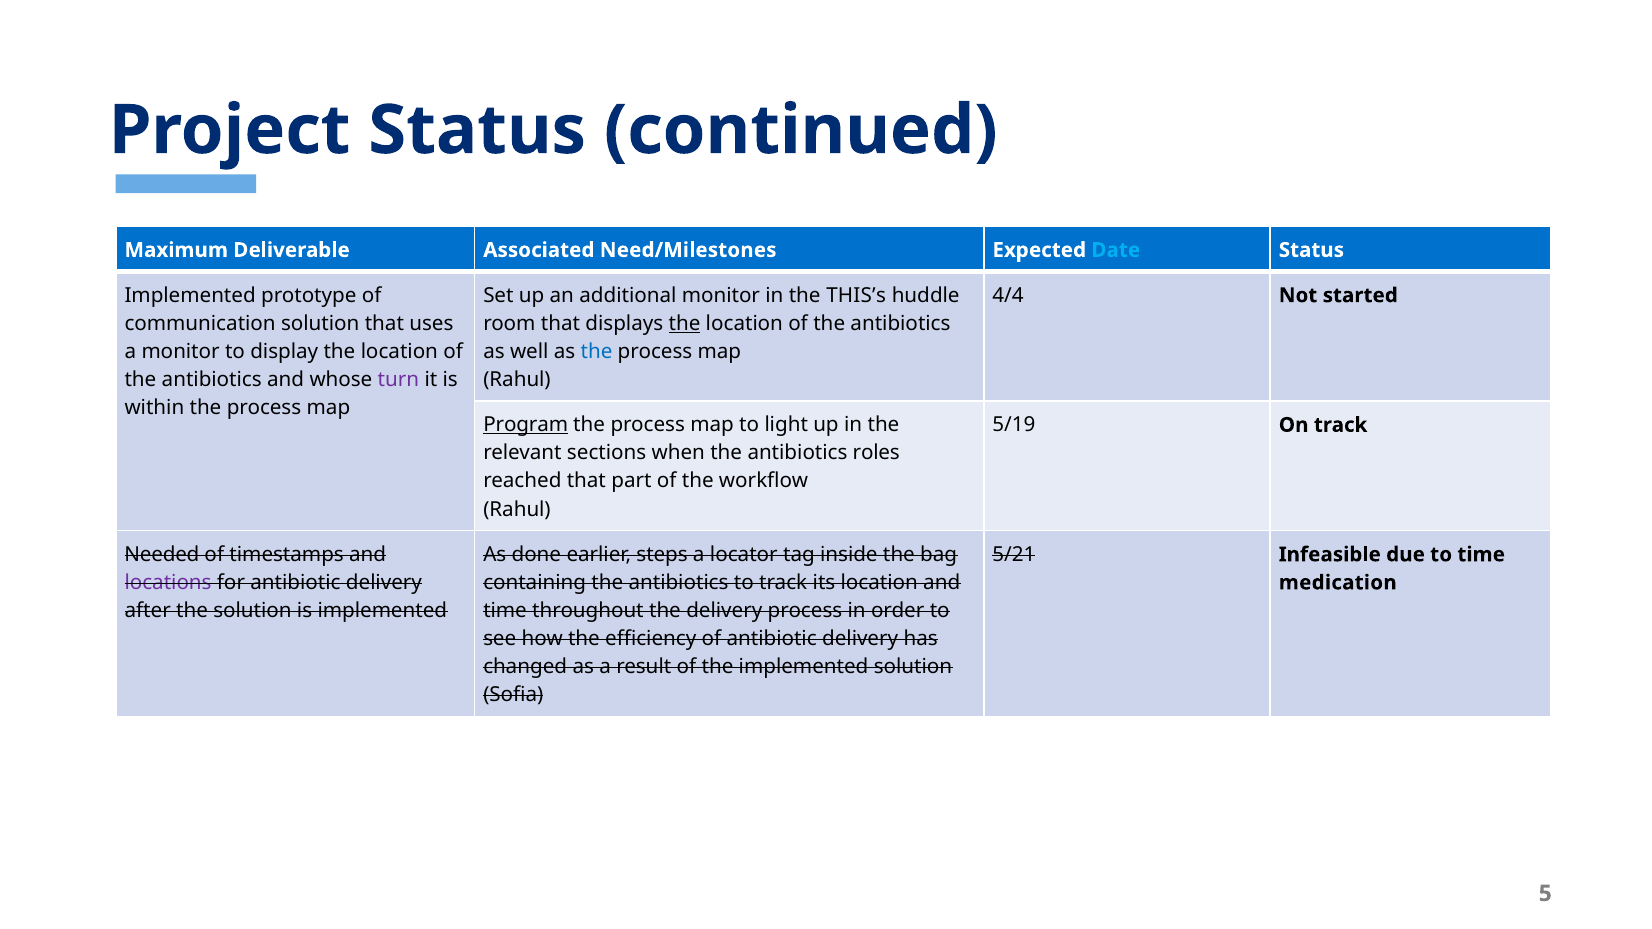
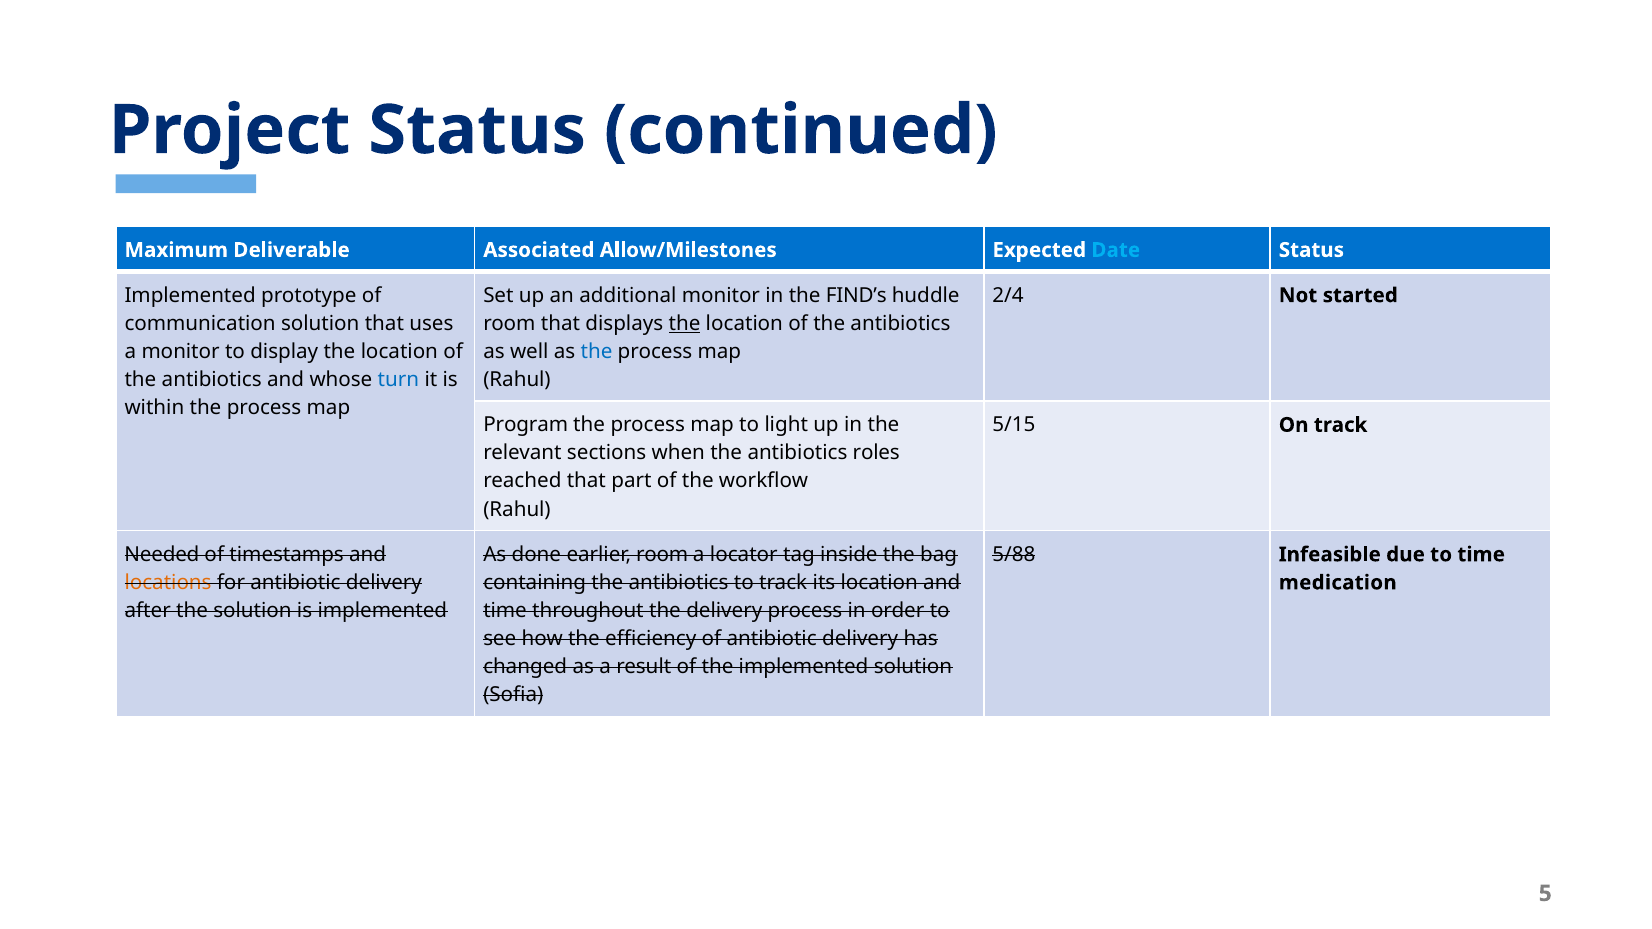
Need/Milestones: Need/Milestones -> Allow/Milestones
THIS’s: THIS’s -> FIND’s
4/4: 4/4 -> 2/4
turn colour: purple -> blue
Program underline: present -> none
5/19: 5/19 -> 5/15
earlier steps: steps -> room
5/21: 5/21 -> 5/88
locations colour: purple -> orange
